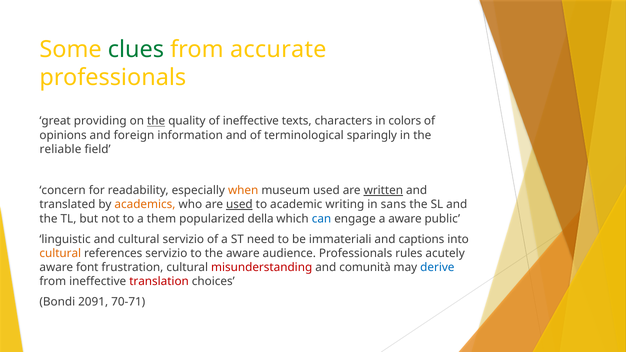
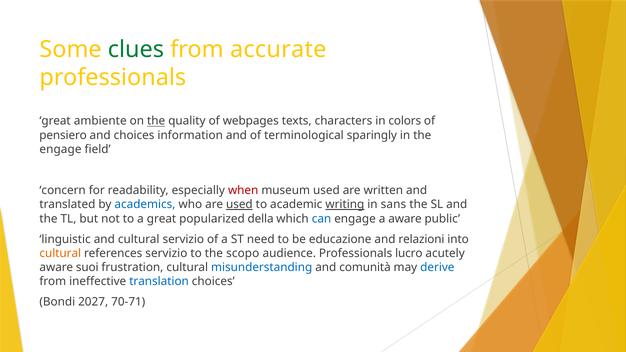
providing: providing -> ambiente
of ineffective: ineffective -> webpages
opinions: opinions -> pensiero
and foreign: foreign -> choices
reliable at (60, 149): reliable -> engage
when colour: orange -> red
written underline: present -> none
academics colour: orange -> blue
writing underline: none -> present
a them: them -> great
immateriali: immateriali -> educazione
captions: captions -> relazioni
the aware: aware -> scopo
rules: rules -> lucro
font: font -> suoi
misunderstanding colour: red -> blue
translation colour: red -> blue
2091: 2091 -> 2027
